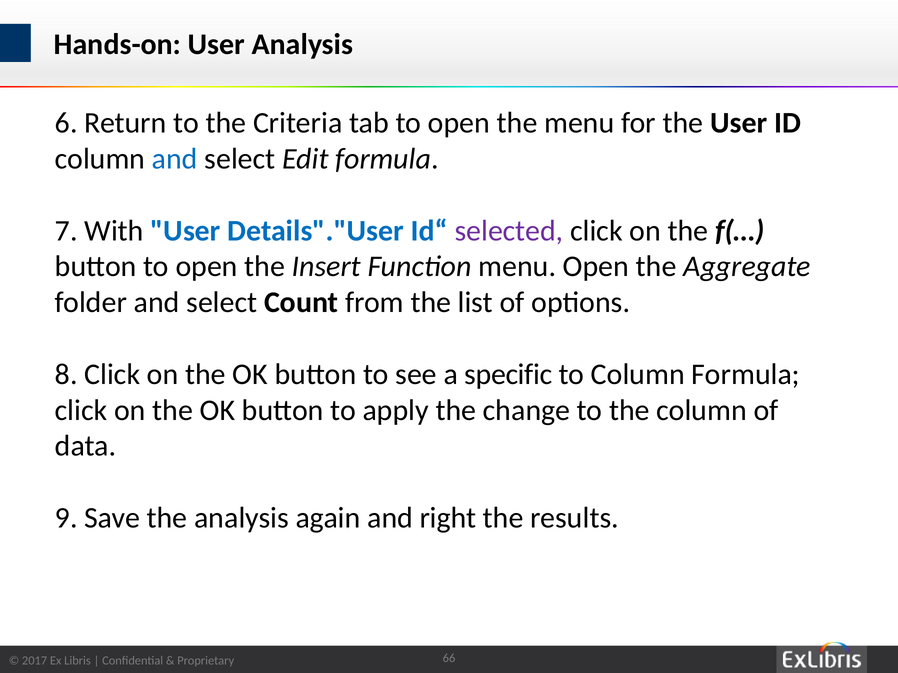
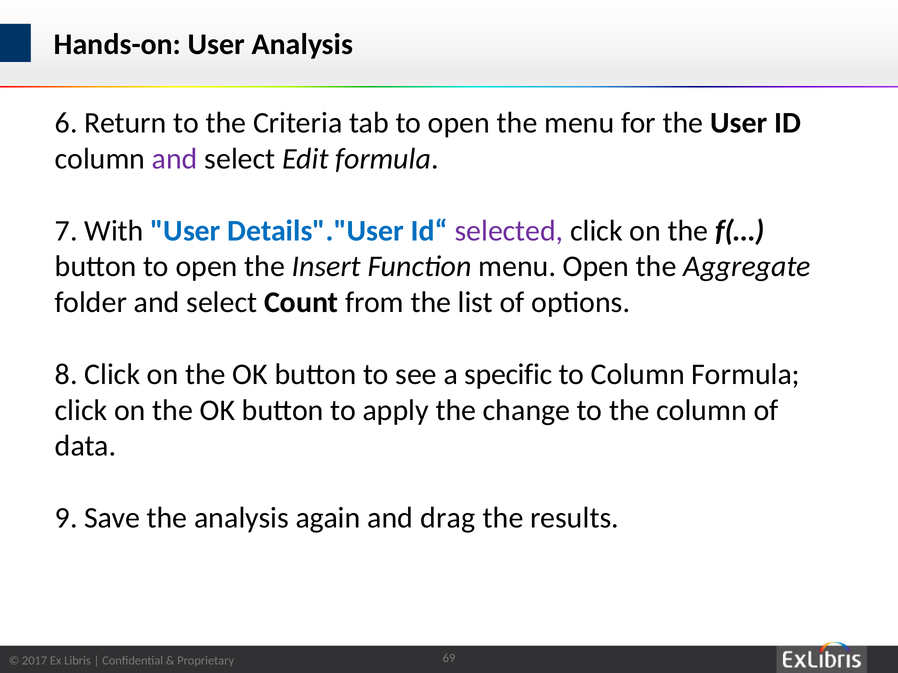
and at (175, 159) colour: blue -> purple
right: right -> drag
66: 66 -> 69
